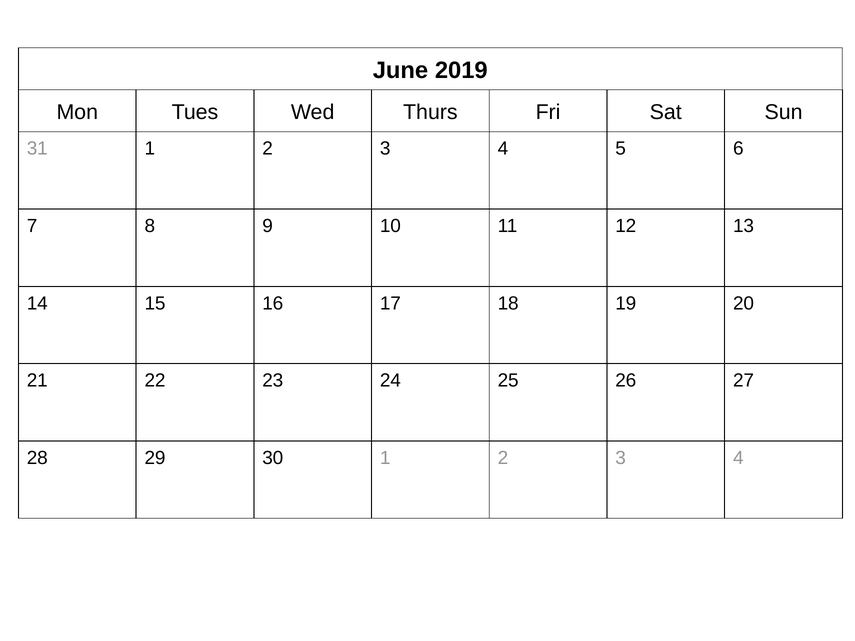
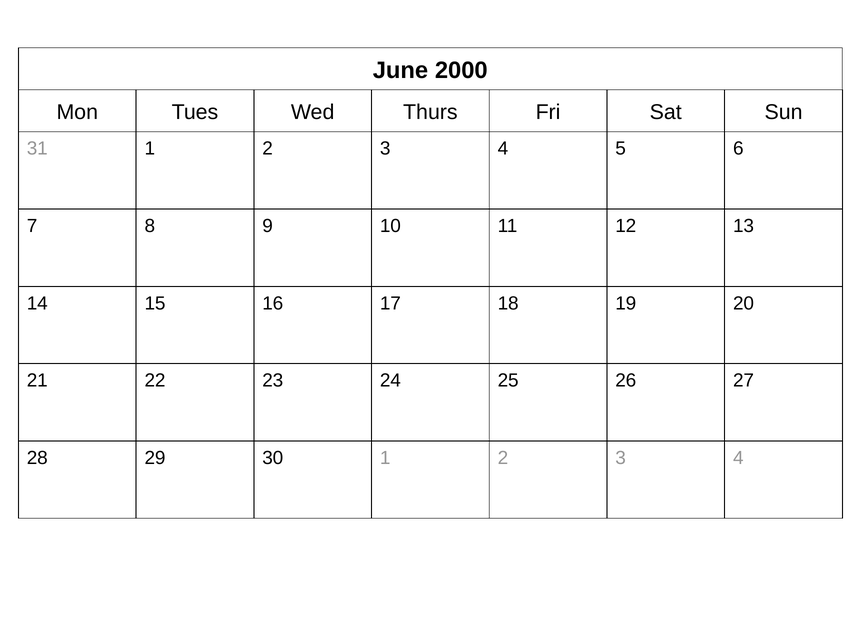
2019: 2019 -> 2000
